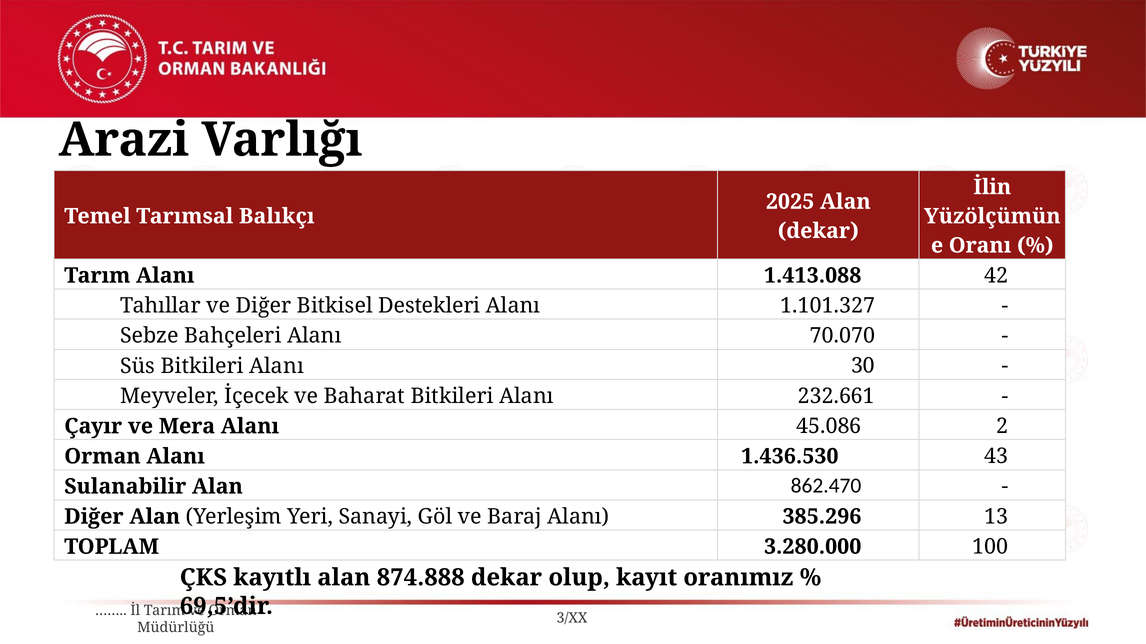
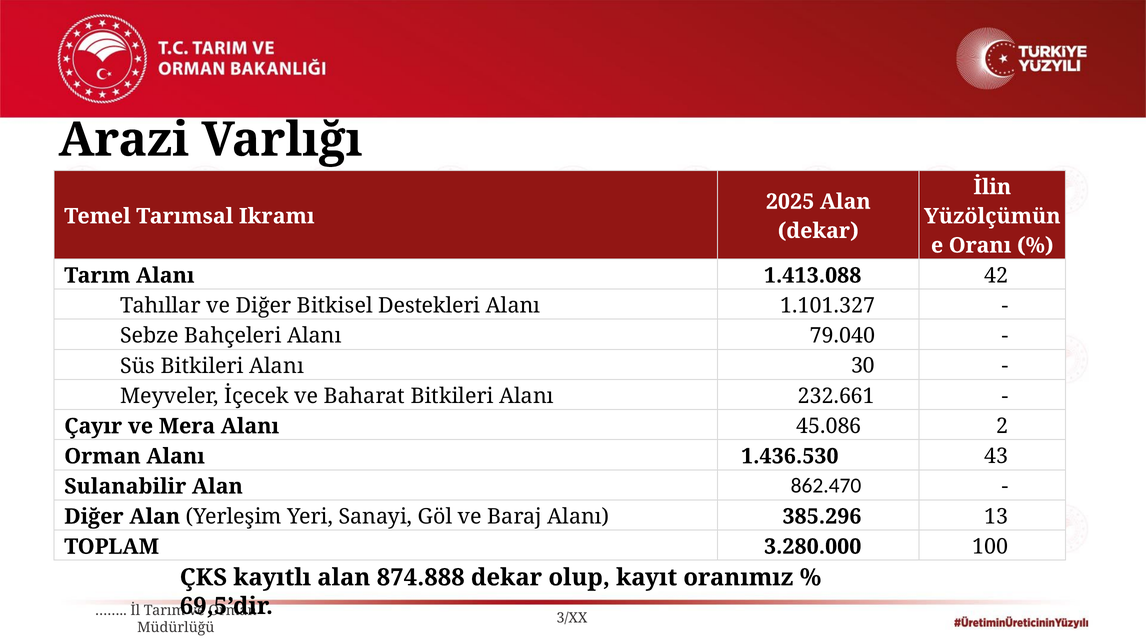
Balıkçı: Balıkçı -> Ikramı
70.070: 70.070 -> 79.040
